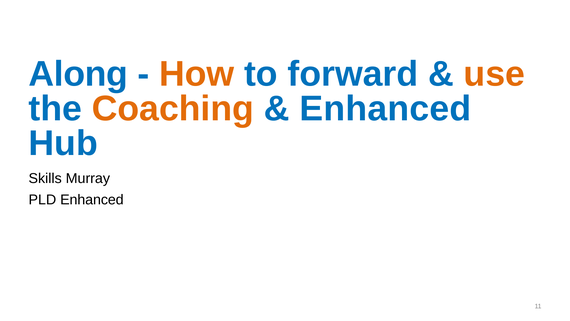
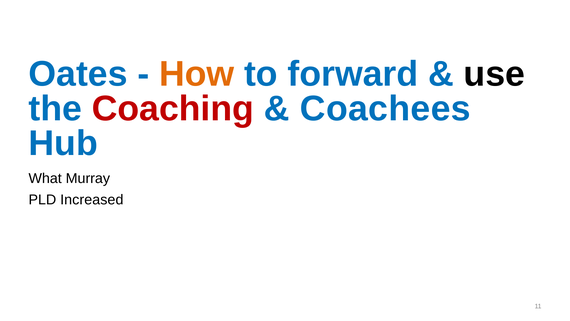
Along: Along -> Oates
use colour: orange -> black
Coaching colour: orange -> red
Enhanced at (385, 109): Enhanced -> Coachees
Skills: Skills -> What
PLD Enhanced: Enhanced -> Increased
